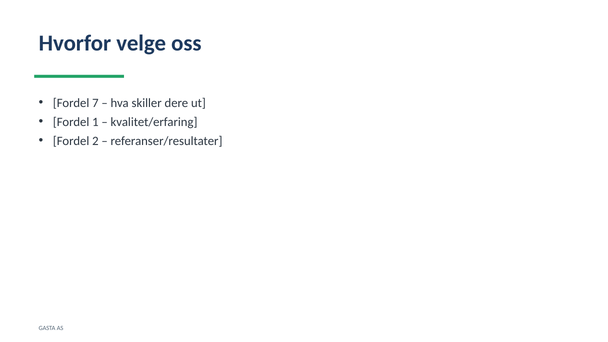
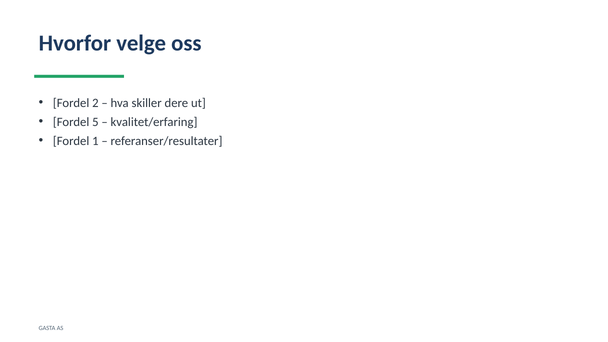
7: 7 -> 2
1: 1 -> 5
2: 2 -> 1
